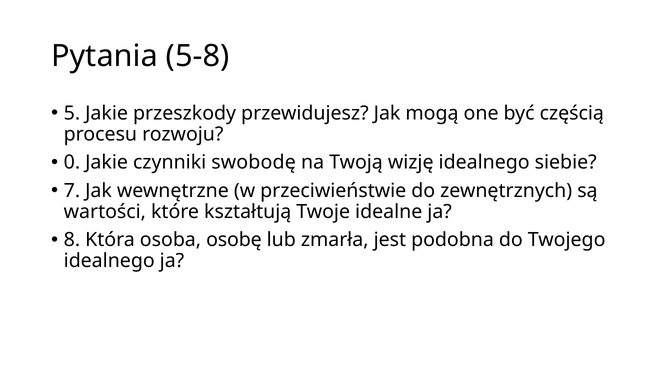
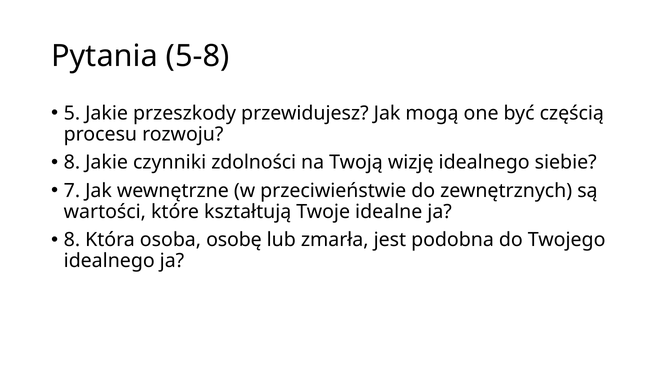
0 at (72, 163): 0 -> 8
swobodę: swobodę -> zdolności
